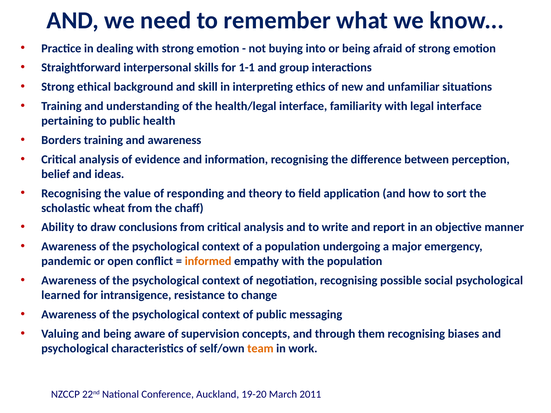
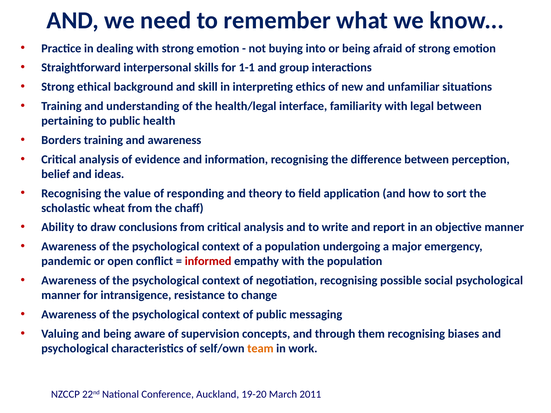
legal interface: interface -> between
informed colour: orange -> red
learned at (61, 295): learned -> manner
